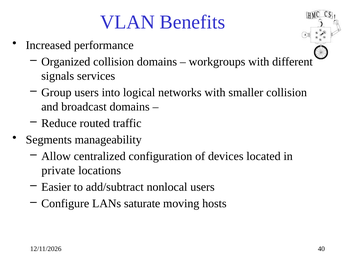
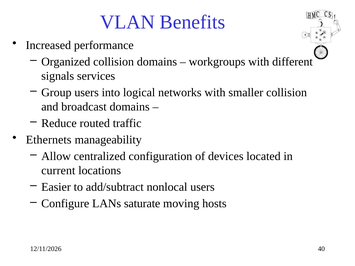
Segments: Segments -> Ethernets
private: private -> current
